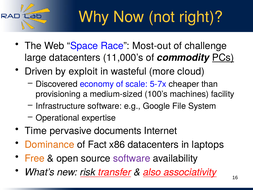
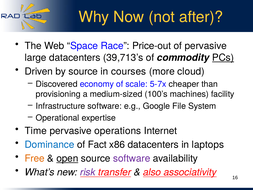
right: right -> after
Most-out: Most-out -> Price-out
of challenge: challenge -> pervasive
11,000’s: 11,000’s -> 39,713’s
by exploit: exploit -> source
wasteful: wasteful -> courses
documents: documents -> operations
Dominance colour: orange -> blue
open underline: none -> present
risk colour: black -> purple
